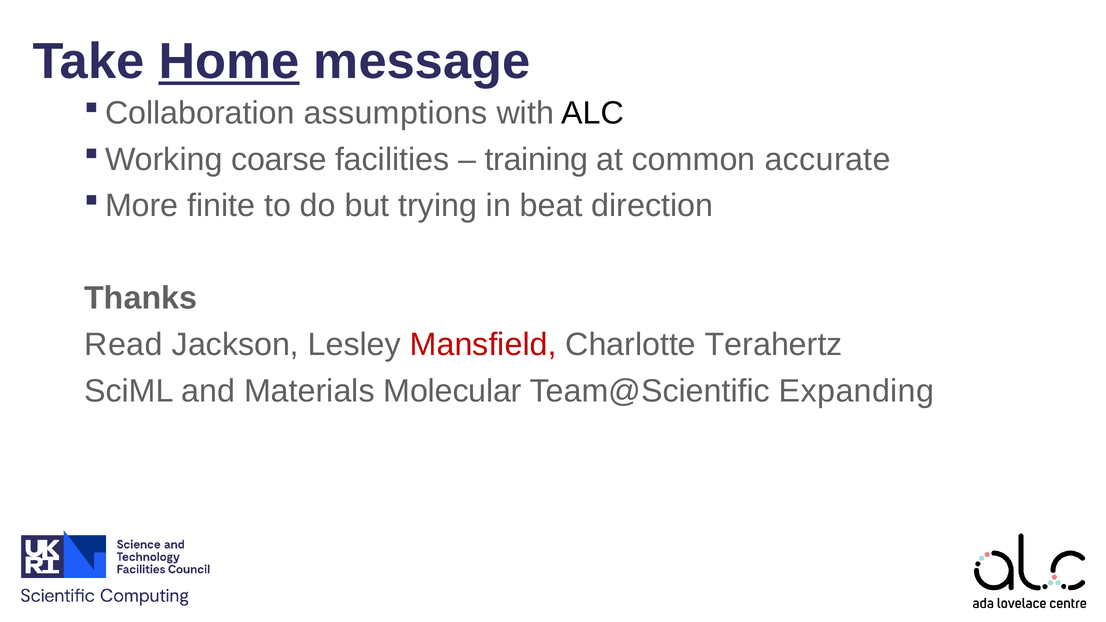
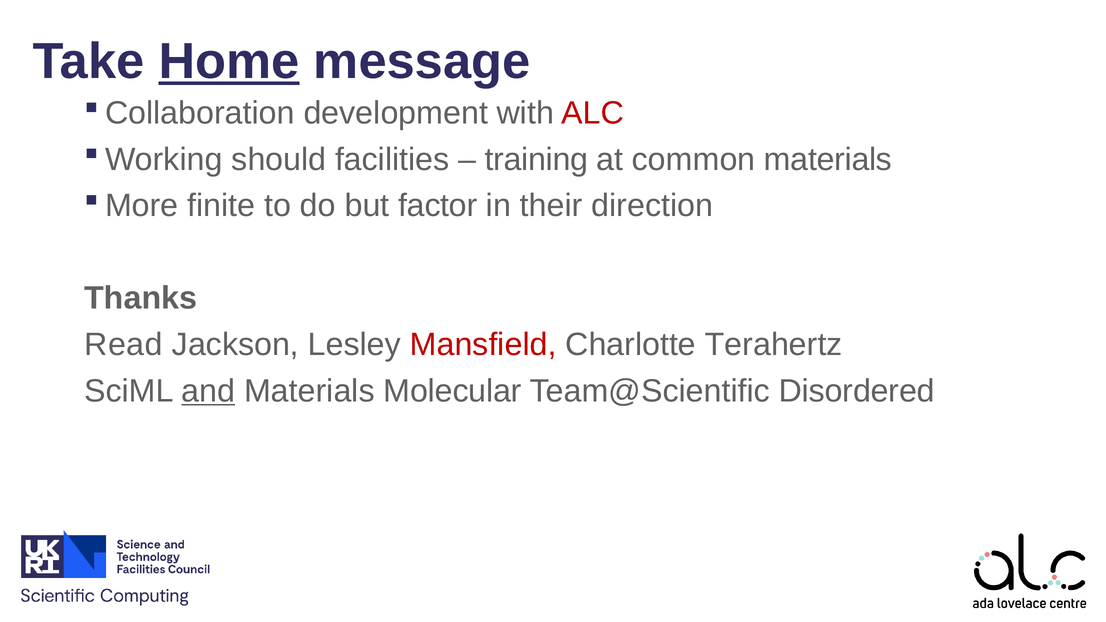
assumptions: assumptions -> development
ALC colour: black -> red
coarse: coarse -> should
common accurate: accurate -> materials
trying: trying -> factor
beat: beat -> their
and underline: none -> present
Expanding: Expanding -> Disordered
